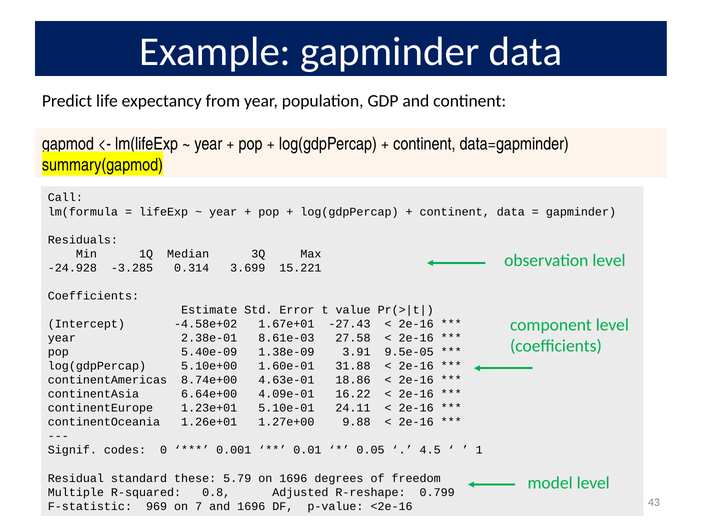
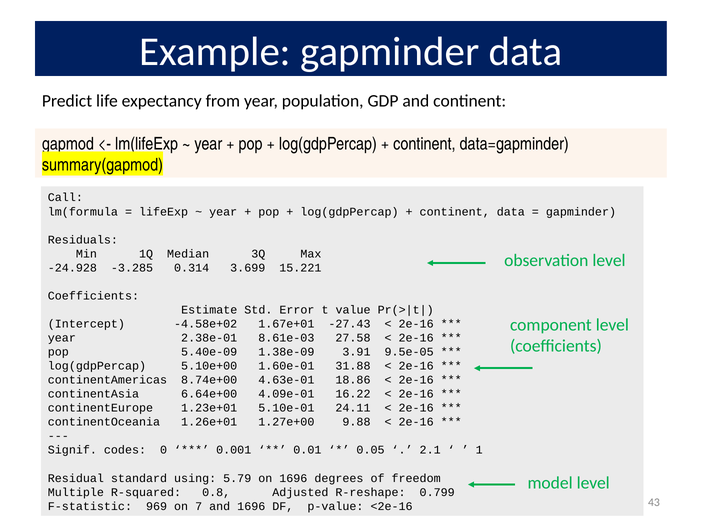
4.5: 4.5 -> 2.1
these: these -> using
